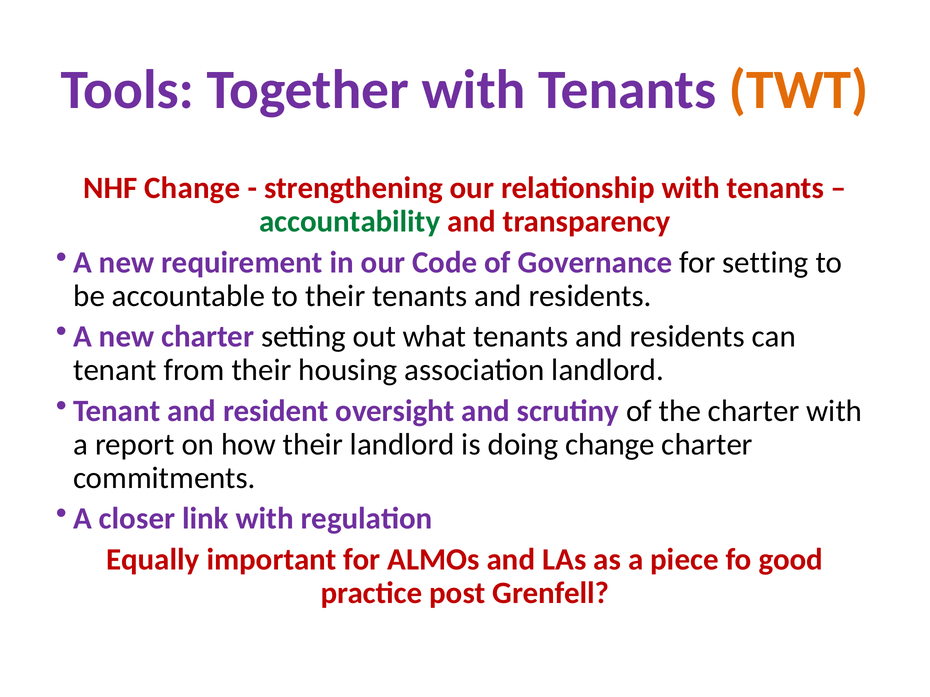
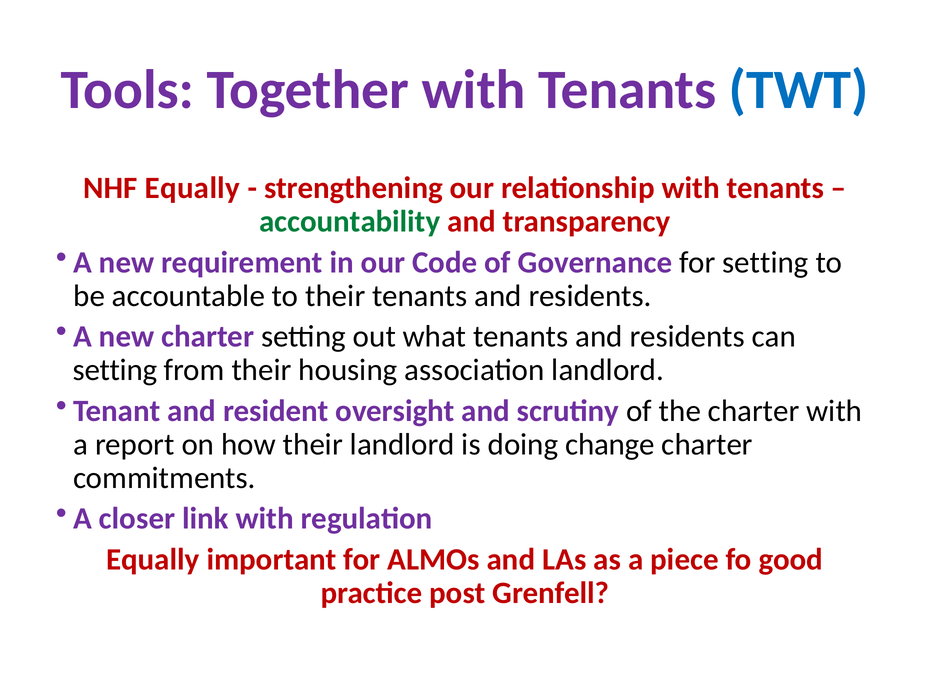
TWT colour: orange -> blue
NHF Change: Change -> Equally
tenant at (115, 370): tenant -> setting
